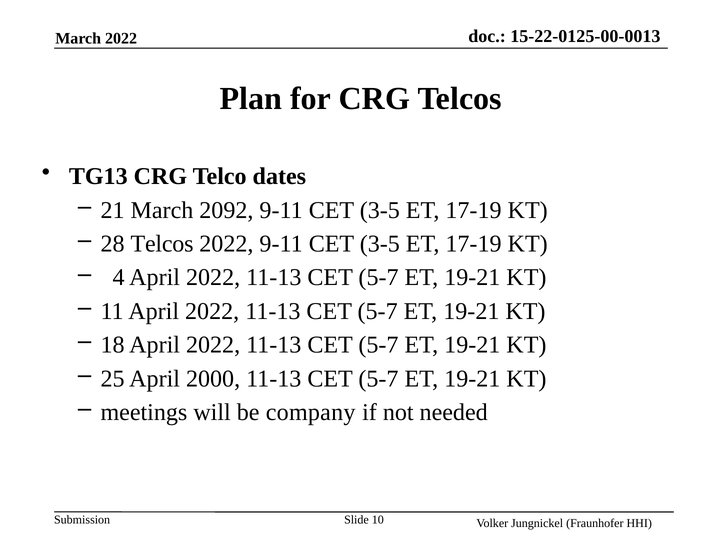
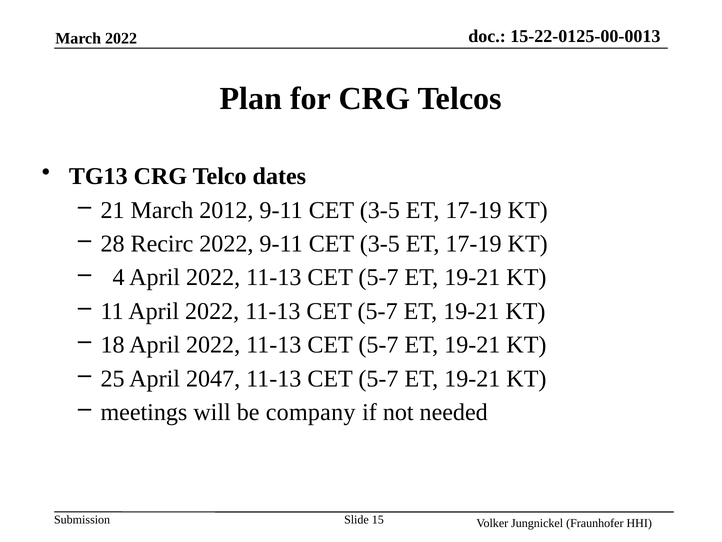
2092: 2092 -> 2012
28 Telcos: Telcos -> Recirc
2000: 2000 -> 2047
10: 10 -> 15
